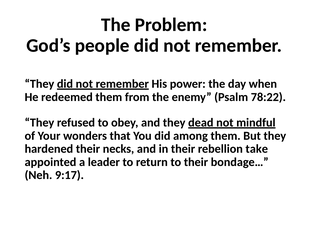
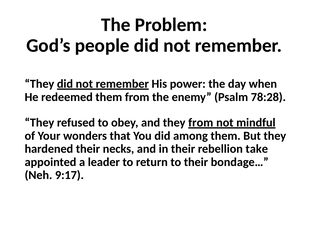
78:22: 78:22 -> 78:28
they dead: dead -> from
